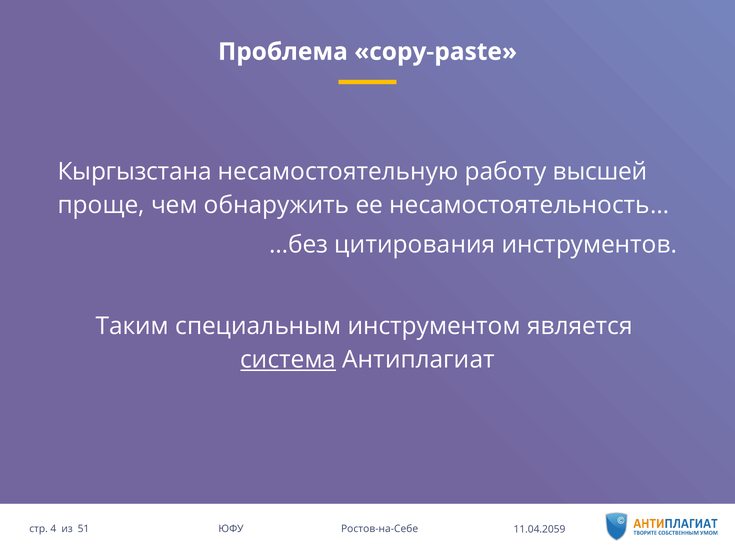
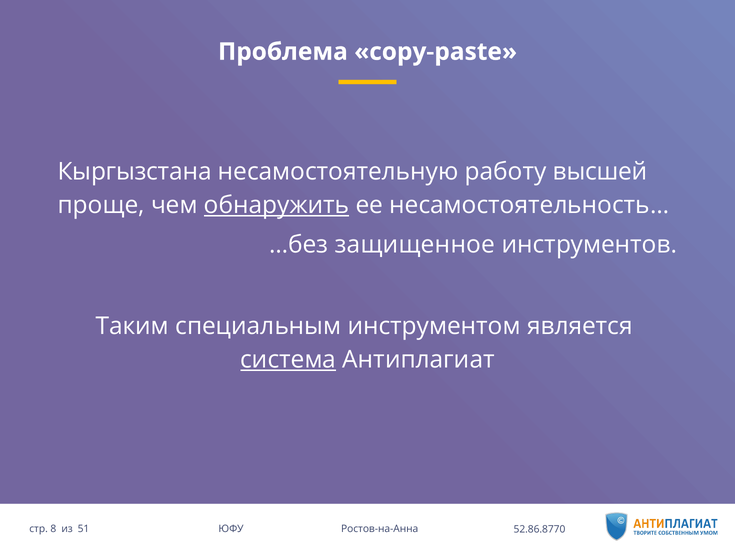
обнаружить underline: none -> present
цитирования: цитирования -> защищенное
Ростов-на-Себе: Ростов-на-Себе -> Ростов-на-Анна
4: 4 -> 8
11.04.2059: 11.04.2059 -> 52.86.8770
